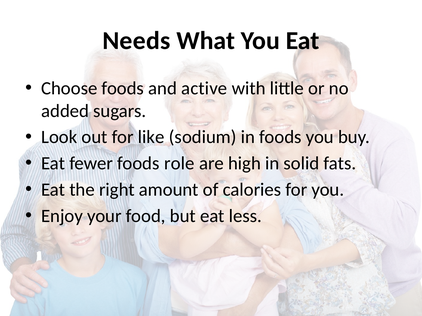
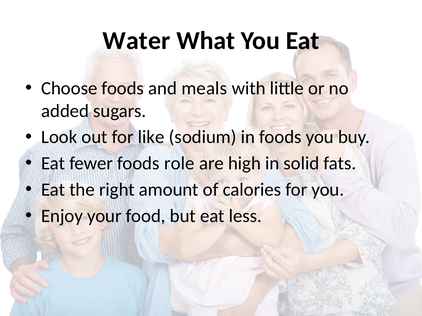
Needs: Needs -> Water
active: active -> meals
